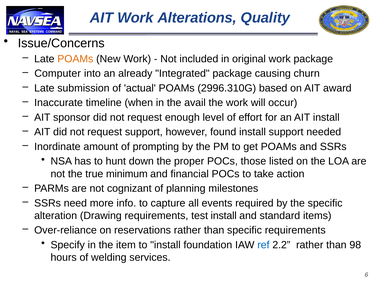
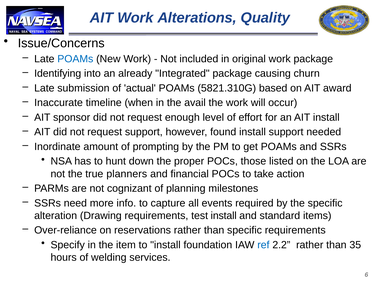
POAMs at (75, 59) colour: orange -> blue
Computer: Computer -> Identifying
2996.310G: 2996.310G -> 5821.310G
minimum: minimum -> planners
98: 98 -> 35
